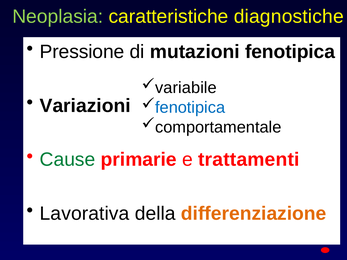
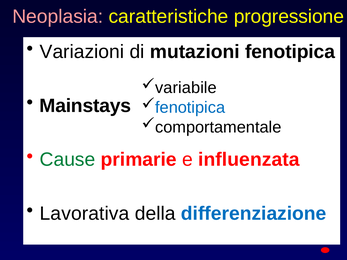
Neoplasia colour: light green -> pink
diagnostiche: diagnostiche -> progressione
Pressione: Pressione -> Variazioni
Variazioni: Variazioni -> Mainstays
trattamenti: trattamenti -> influenzata
differenziazione colour: orange -> blue
